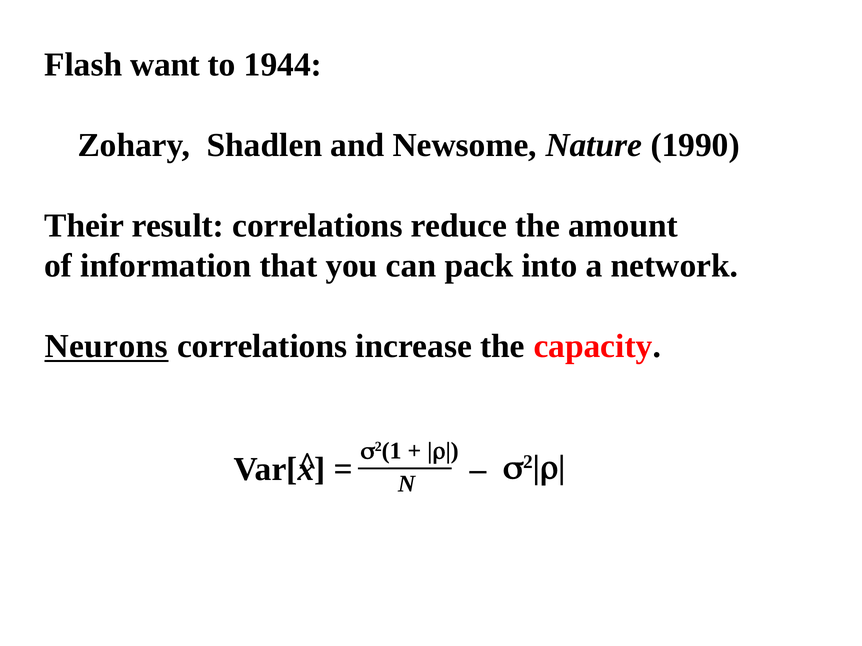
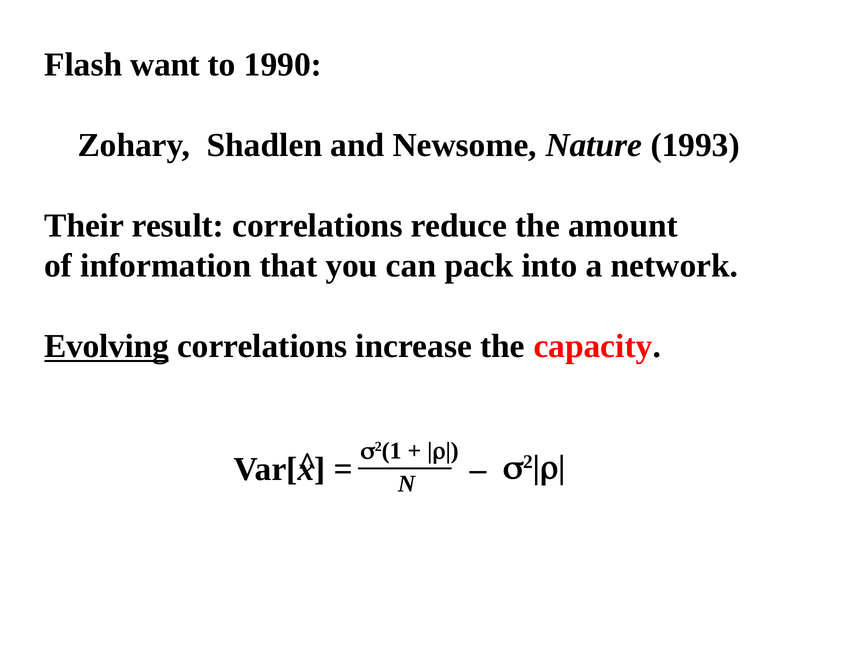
1944: 1944 -> 1990
1990: 1990 -> 1993
Neurons: Neurons -> Evolving
